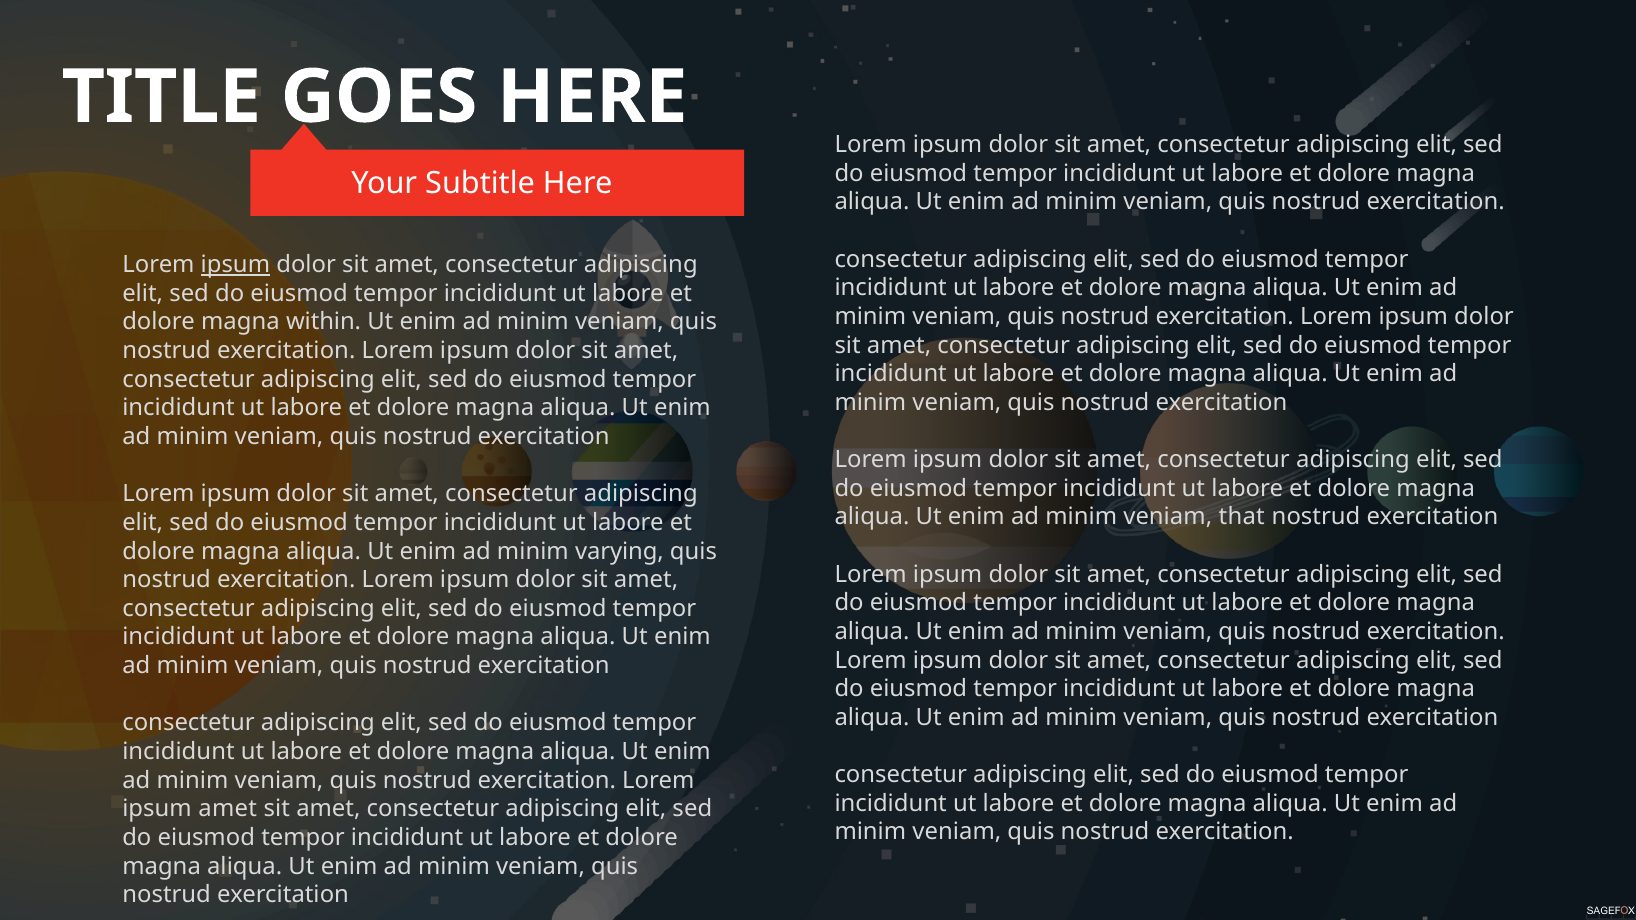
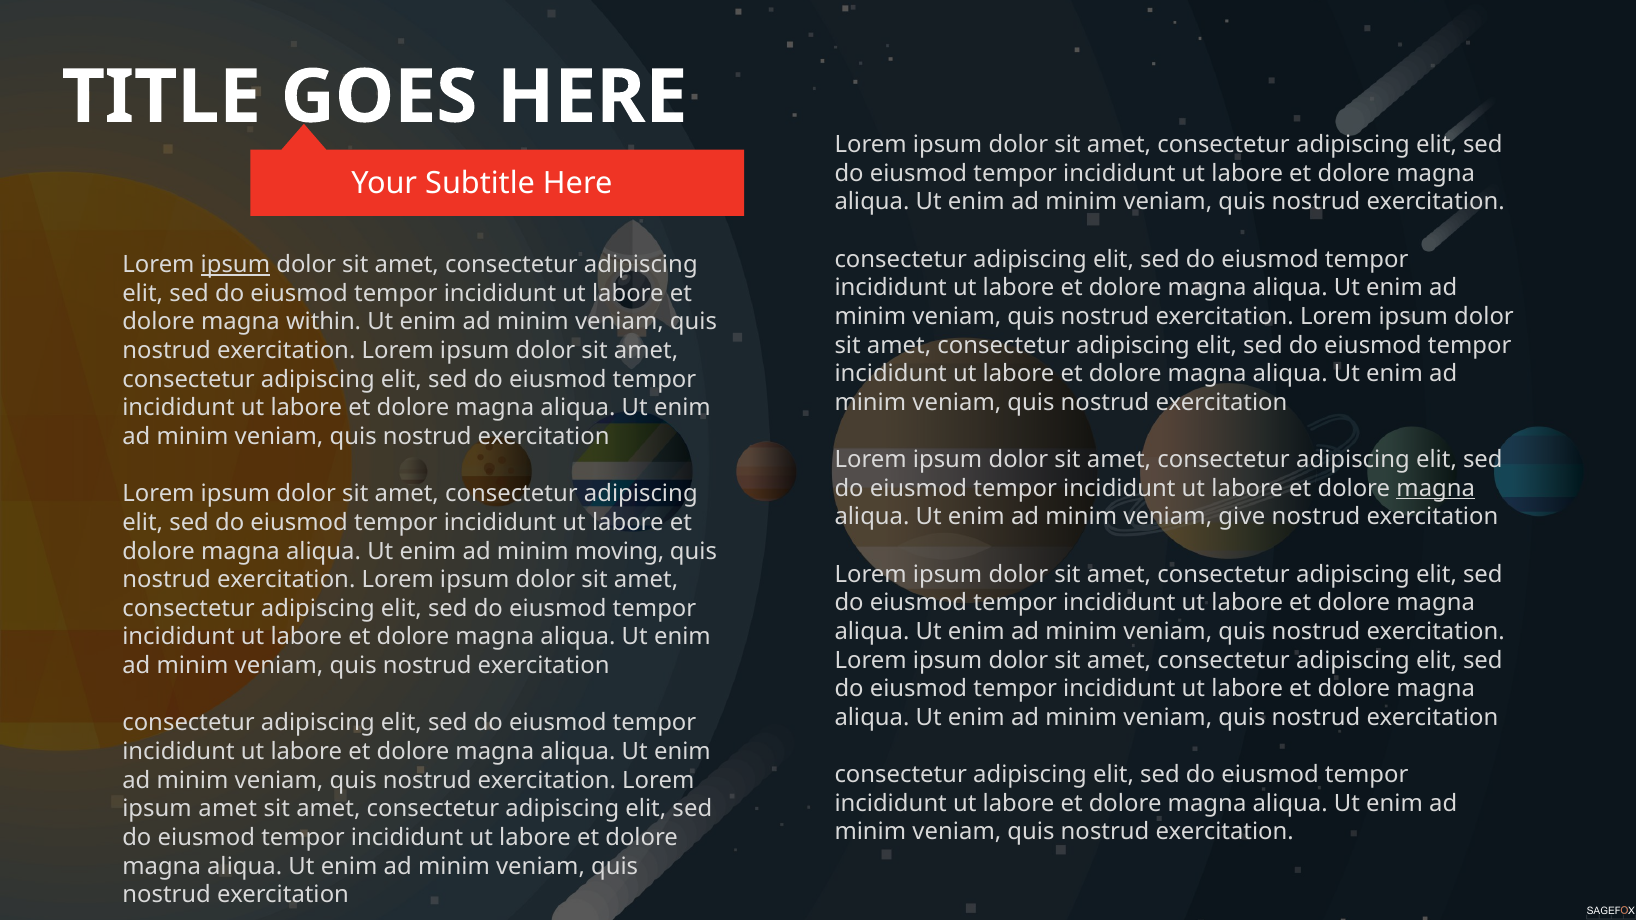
magna at (1436, 489) underline: none -> present
that: that -> give
varying: varying -> moving
